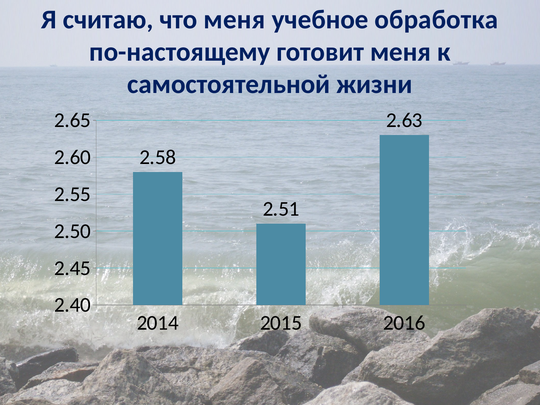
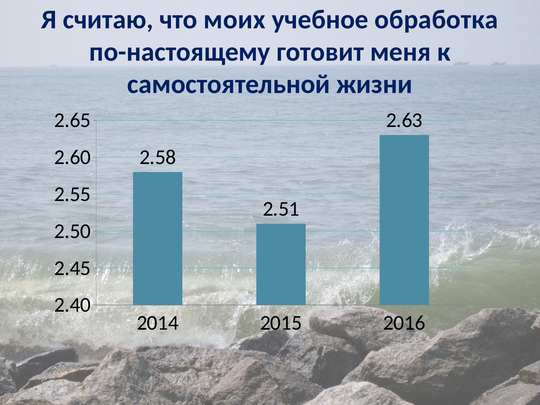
что меня: меня -> моих
